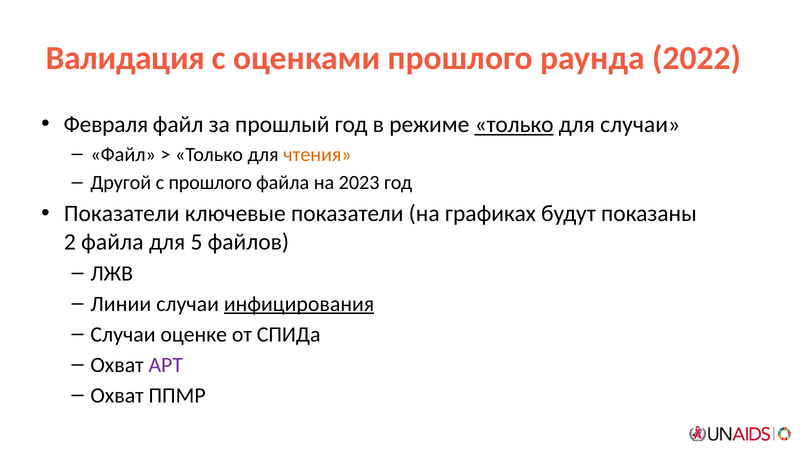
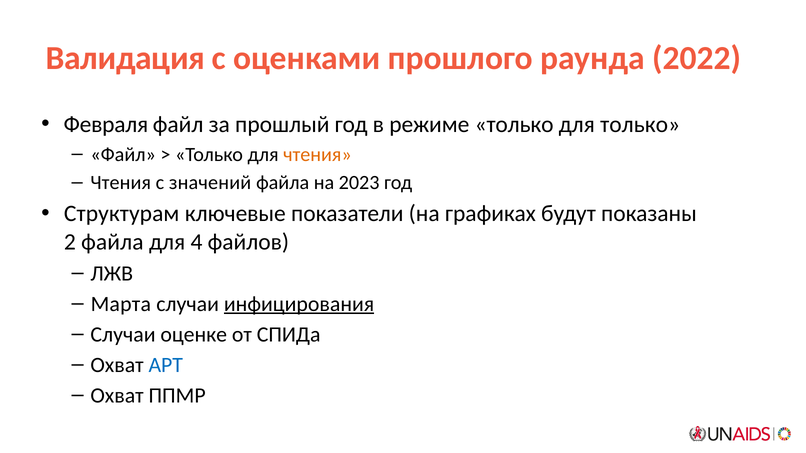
только at (514, 125) underline: present -> none
для случаи: случаи -> только
Другой at (121, 183): Другой -> Чтения
с прошлого: прошлого -> значений
Показатели at (122, 214): Показатели -> Структурам
5: 5 -> 4
Линии: Линии -> Марта
АРТ colour: purple -> blue
